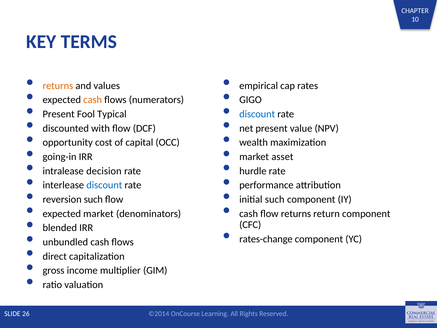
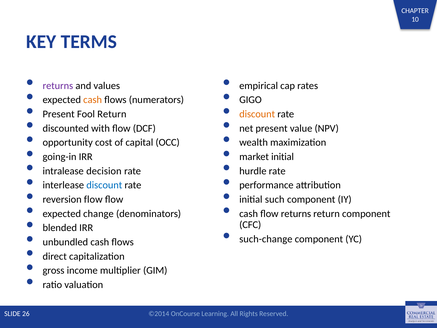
returns at (58, 86) colour: orange -> purple
Fool Typical: Typical -> Return
discount at (257, 114) colour: blue -> orange
market asset: asset -> initial
reversion such: such -> flow
expected market: market -> change
rates-change: rates-change -> such-change
